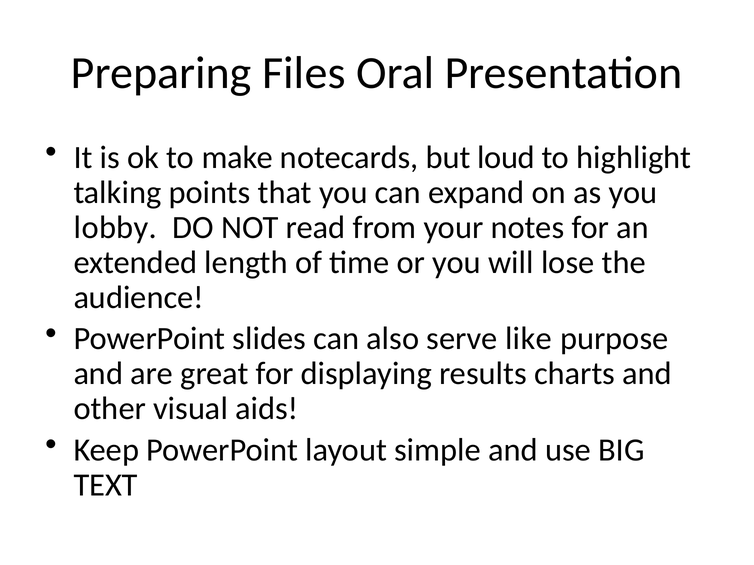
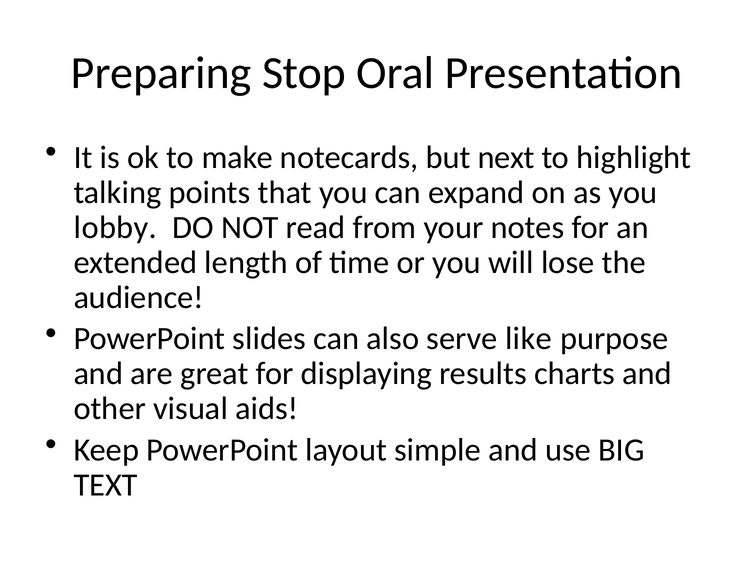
Files: Files -> Stop
loud: loud -> next
